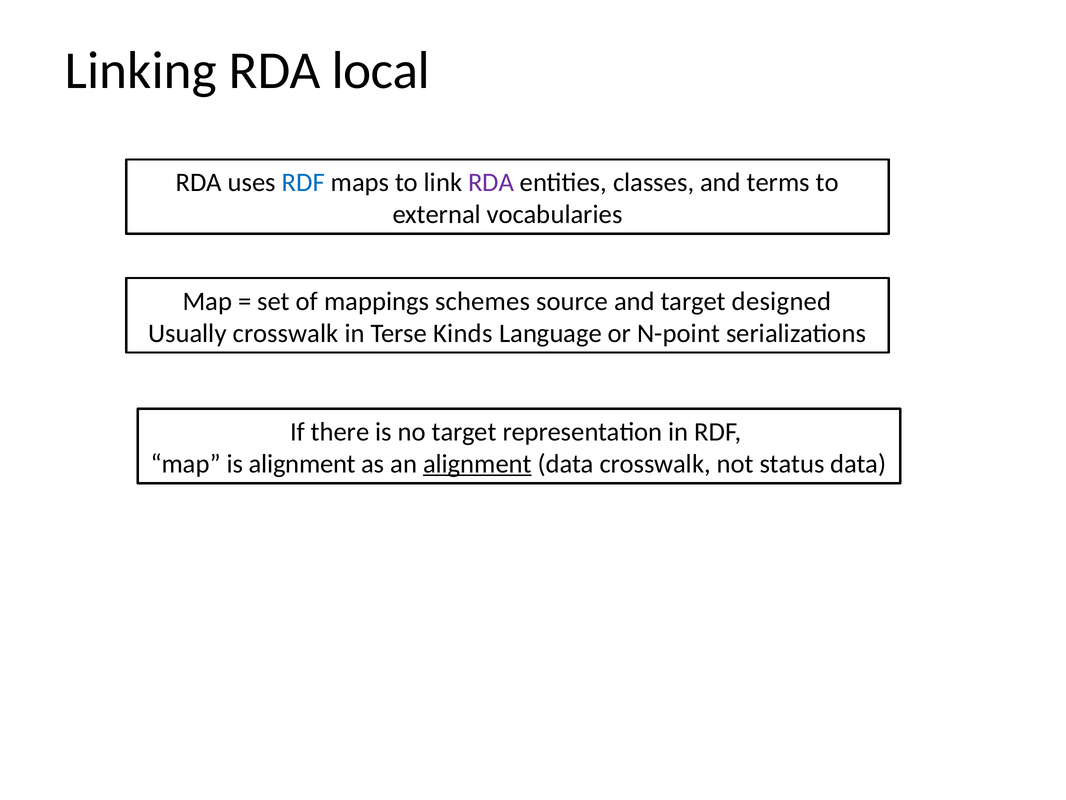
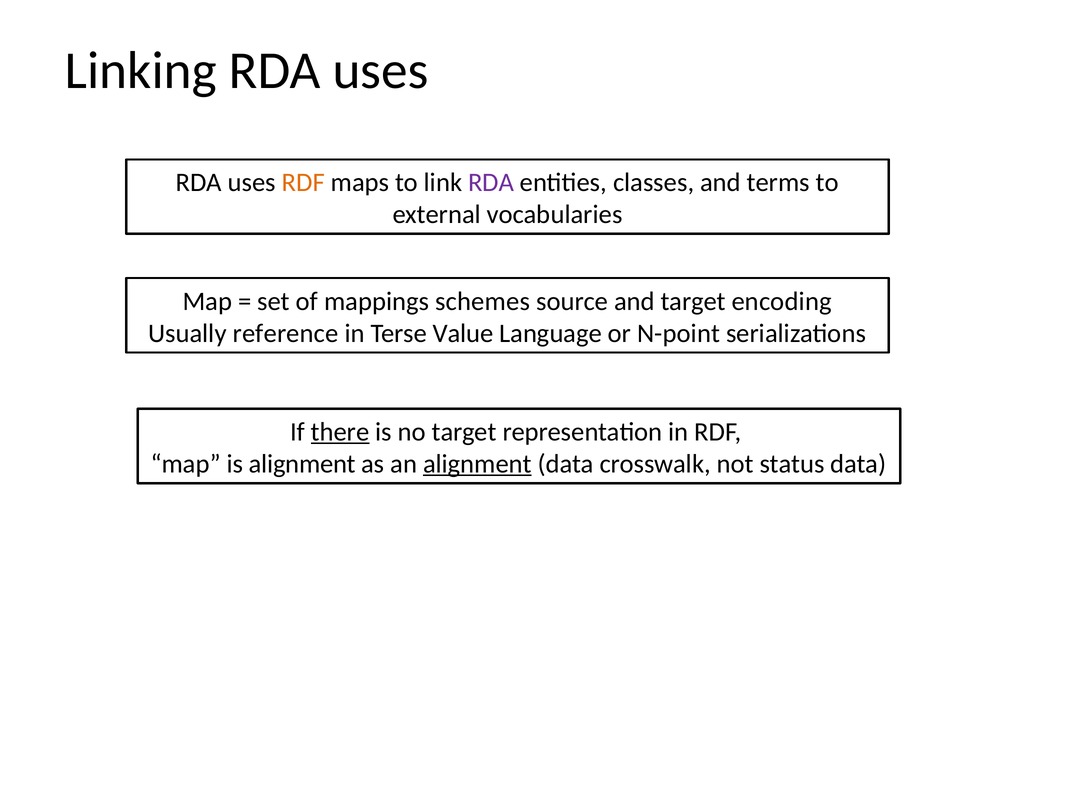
Linking RDA local: local -> uses
RDF at (303, 182) colour: blue -> orange
designed: designed -> encoding
Usually crosswalk: crosswalk -> reference
Kinds: Kinds -> Value
there underline: none -> present
